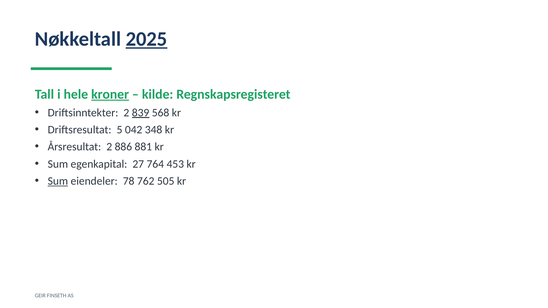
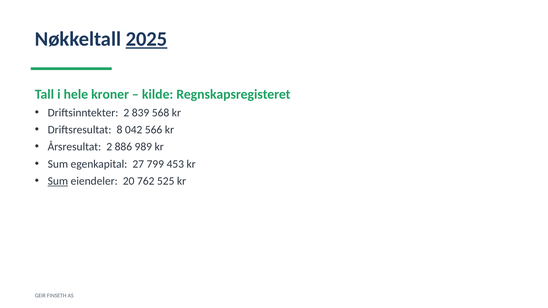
kroner underline: present -> none
839 underline: present -> none
5: 5 -> 8
348: 348 -> 566
881: 881 -> 989
764: 764 -> 799
78: 78 -> 20
505: 505 -> 525
